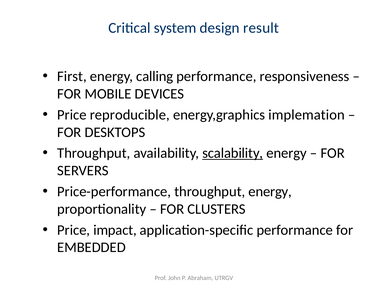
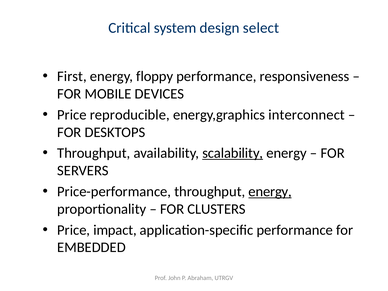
result: result -> select
calling: calling -> floppy
implemation: implemation -> interconnect
energy at (270, 192) underline: none -> present
